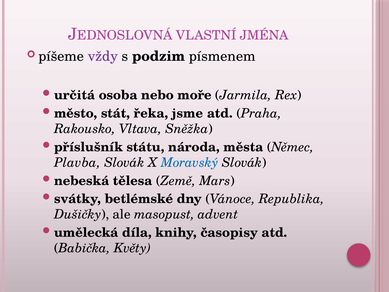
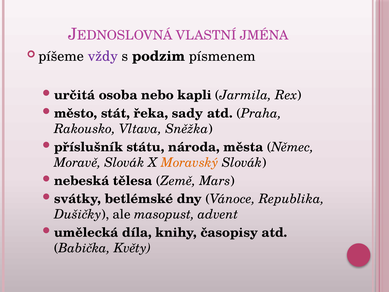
moře: moře -> kapli
jsme: jsme -> sady
Plavba: Plavba -> Moravě
Moravský colour: blue -> orange
